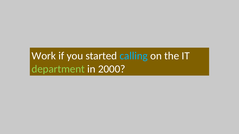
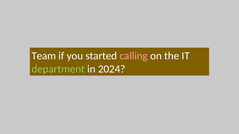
Work: Work -> Team
calling colour: light blue -> pink
2000: 2000 -> 2024
